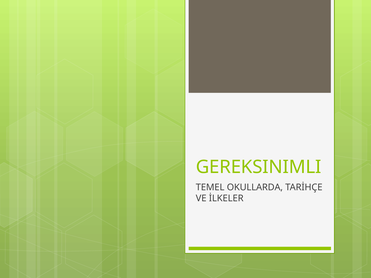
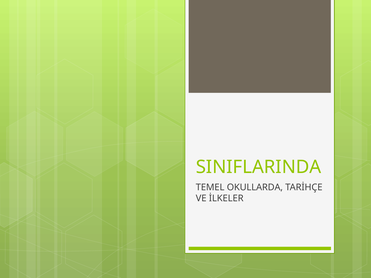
GEREKSINIMLI: GEREKSINIMLI -> SINIFLARINDA
